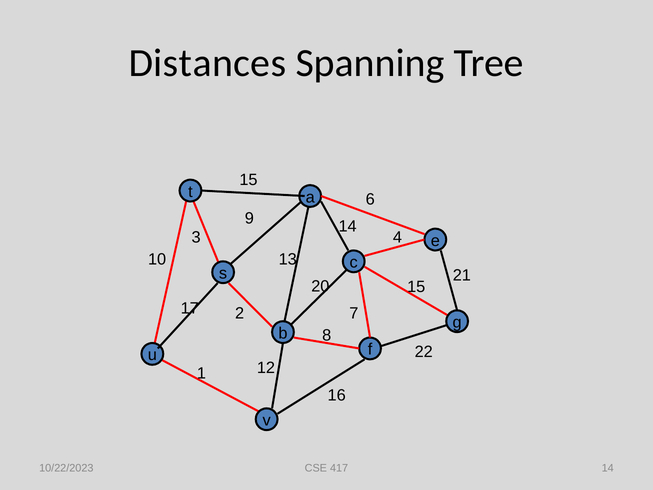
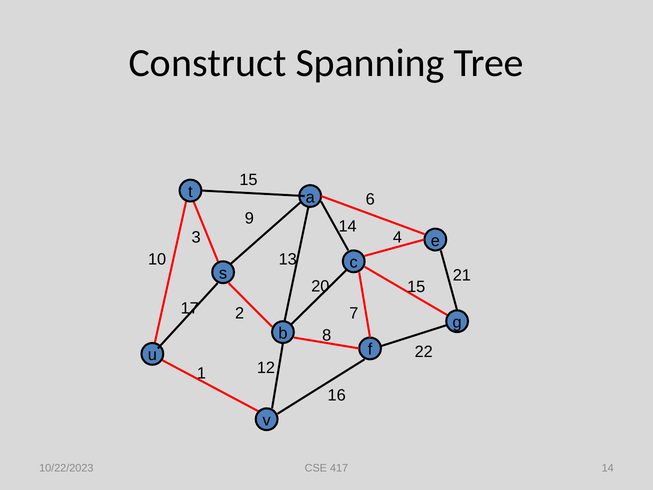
Distances: Distances -> Construct
